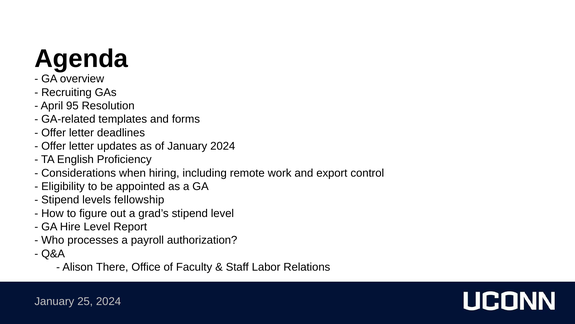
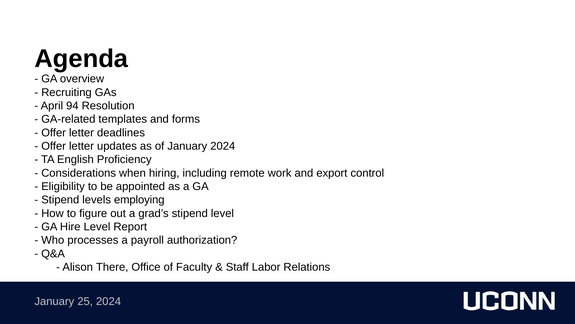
95: 95 -> 94
fellowship: fellowship -> employing
